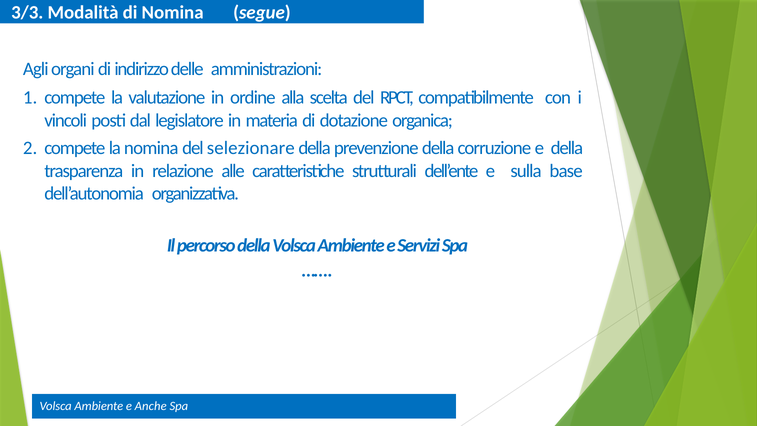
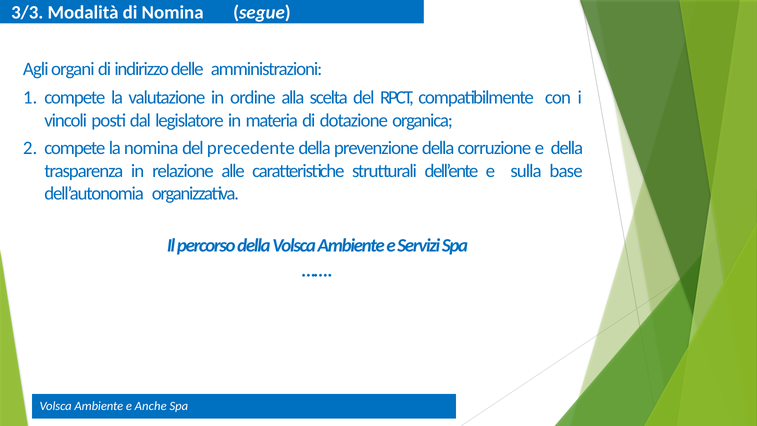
selezionare: selezionare -> precedente
